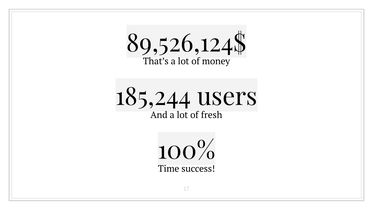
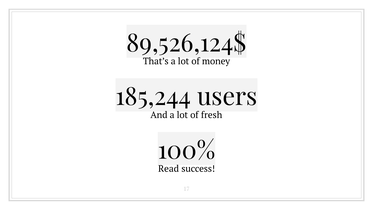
Time: Time -> Read
